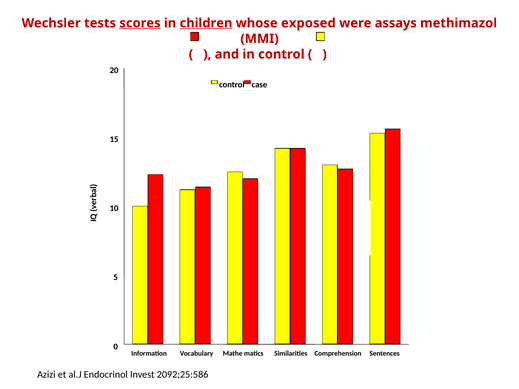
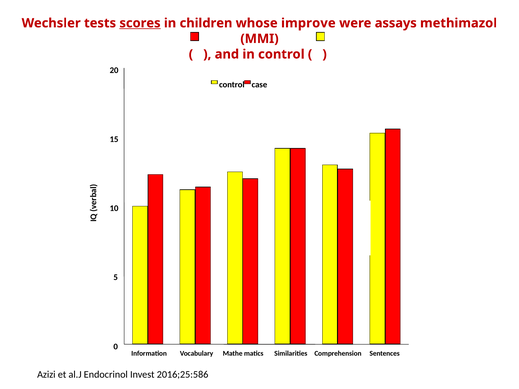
children underline: present -> none
exposed: exposed -> improve
2092;25:586: 2092;25:586 -> 2016;25:586
